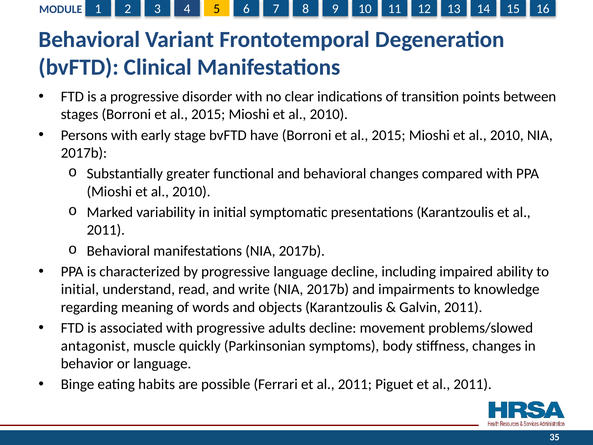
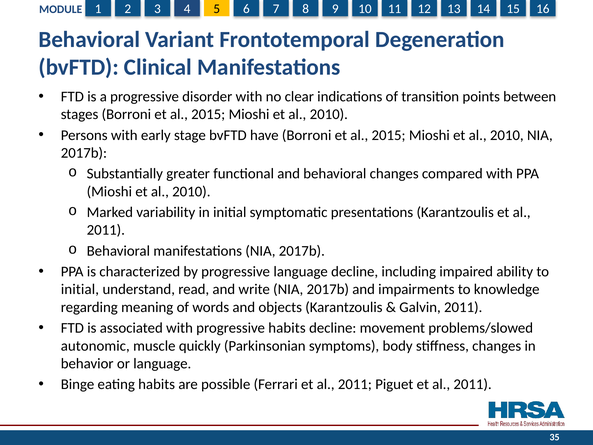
progressive adults: adults -> habits
antagonist: antagonist -> autonomic
